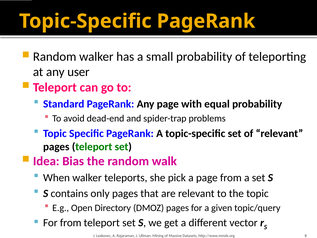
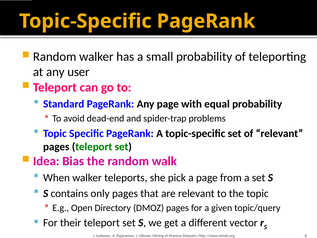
For from: from -> their
